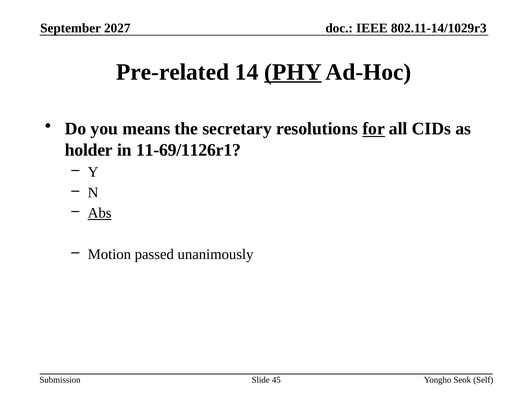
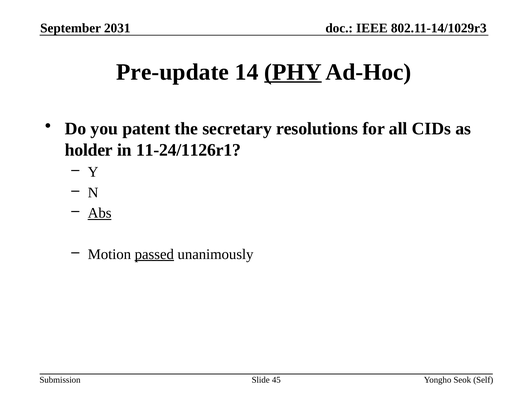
2027: 2027 -> 2031
Pre-related: Pre-related -> Pre-update
means: means -> patent
for underline: present -> none
11-69/1126r1: 11-69/1126r1 -> 11-24/1126r1
passed underline: none -> present
